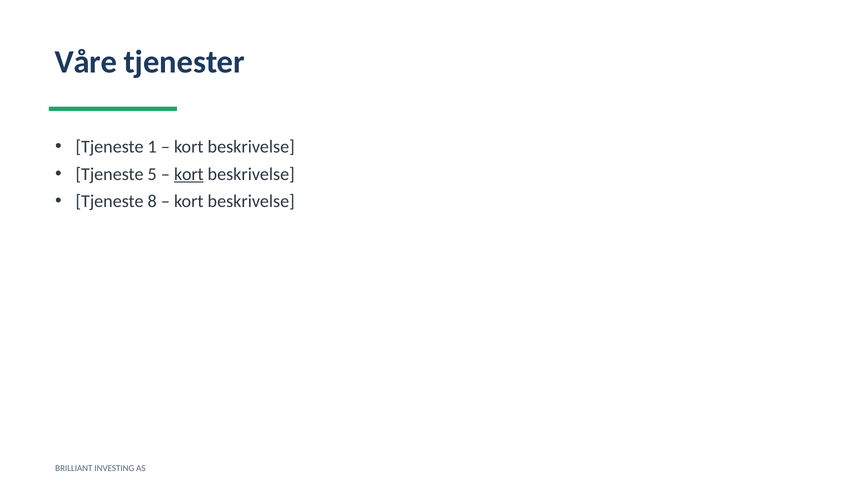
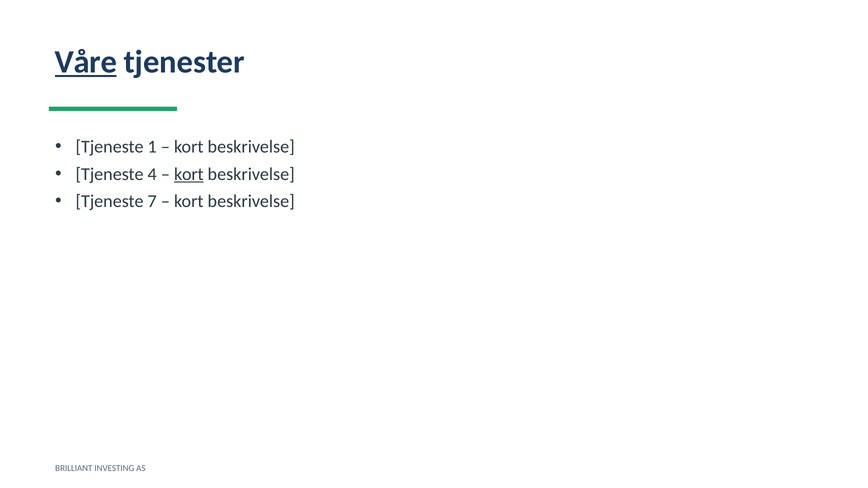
Våre underline: none -> present
5: 5 -> 4
8: 8 -> 7
